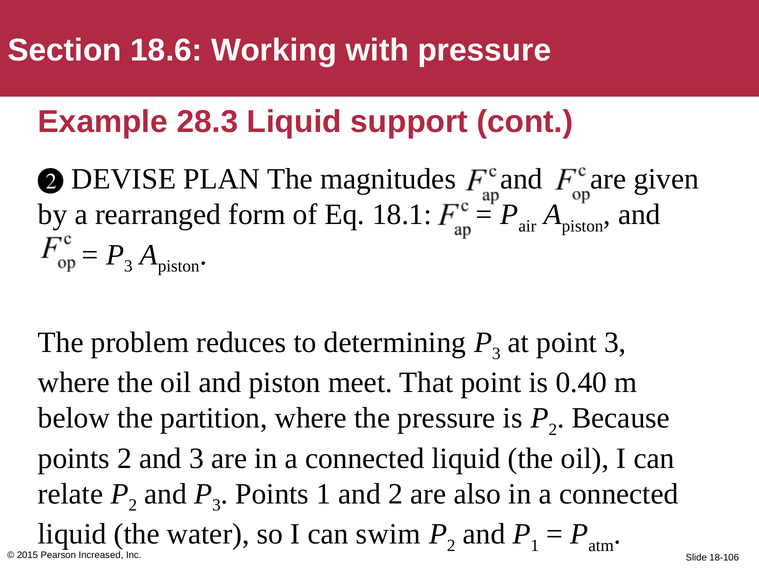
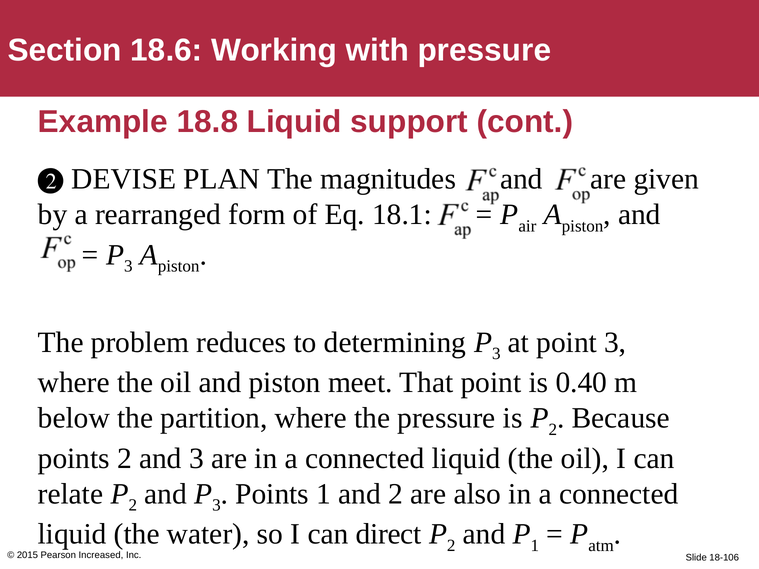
28.3: 28.3 -> 18.8
swim: swim -> direct
